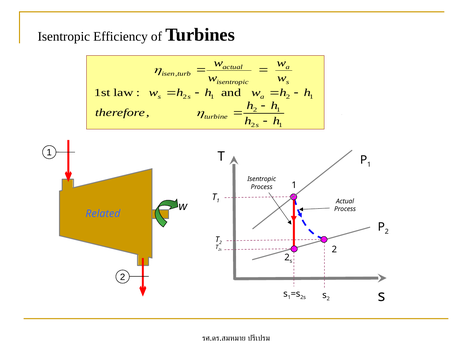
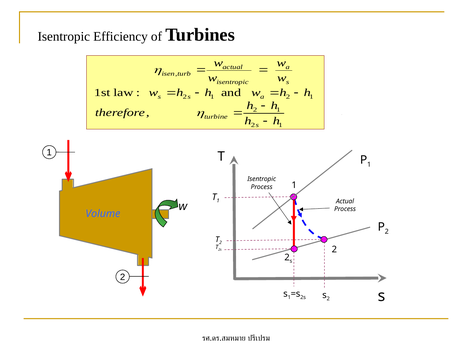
Related: Related -> Volume
